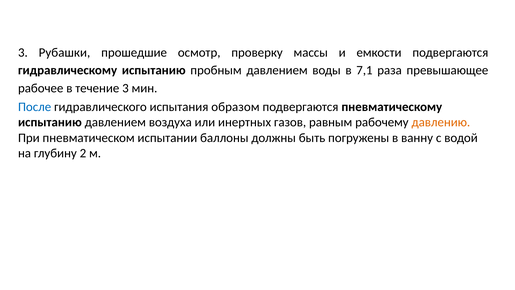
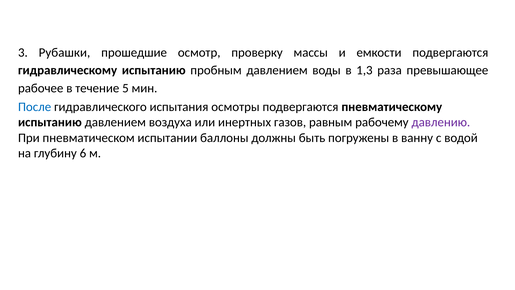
7,1: 7,1 -> 1,3
течение 3: 3 -> 5
образом: образом -> осмотры
давлению colour: orange -> purple
2: 2 -> 6
